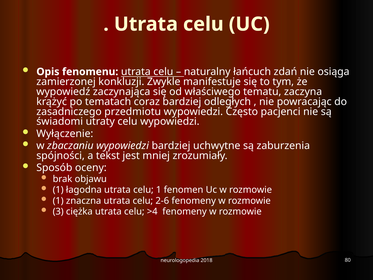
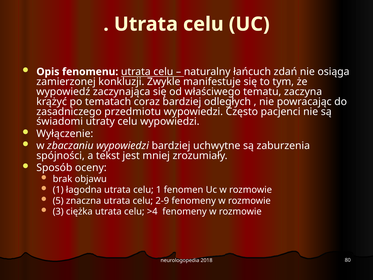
1 at (58, 201): 1 -> 5
2-6: 2-6 -> 2-9
